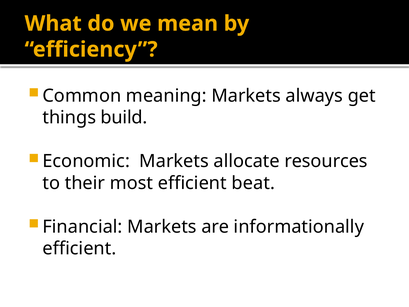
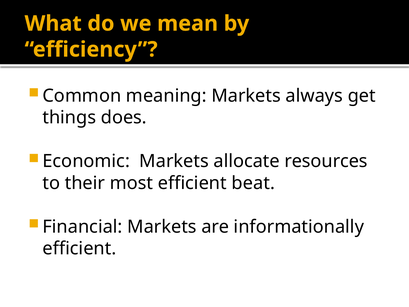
build: build -> does
